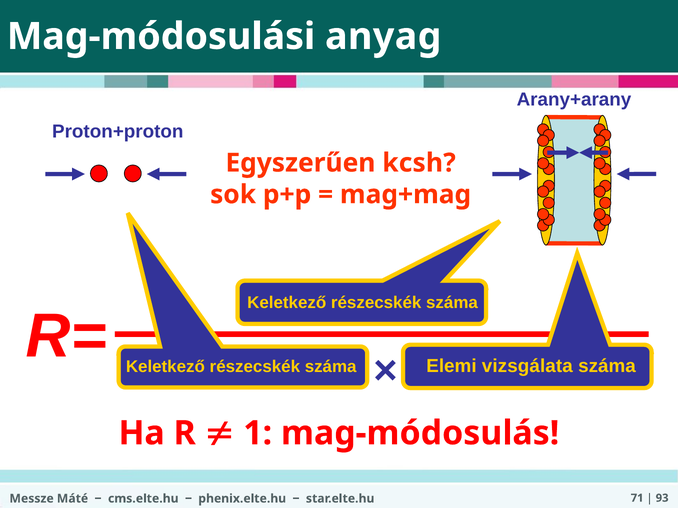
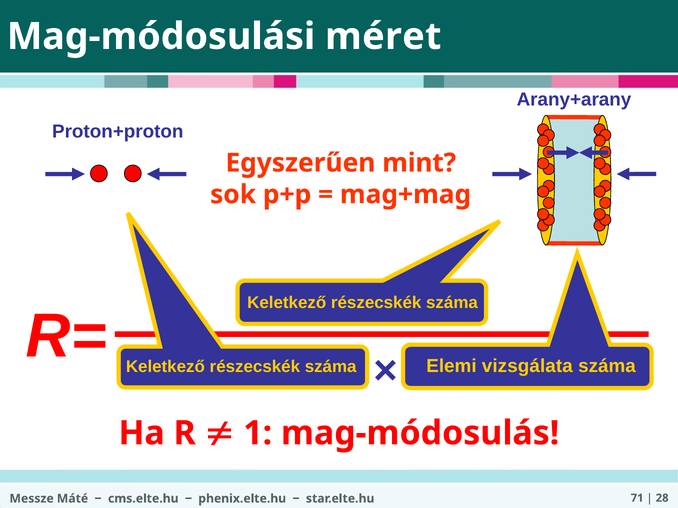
anyag: anyag -> méret
kcsh: kcsh -> mint
93: 93 -> 28
